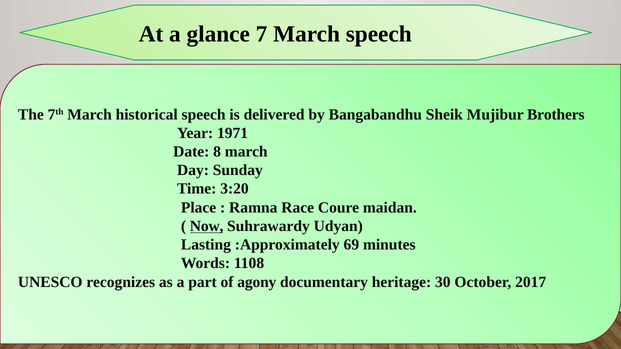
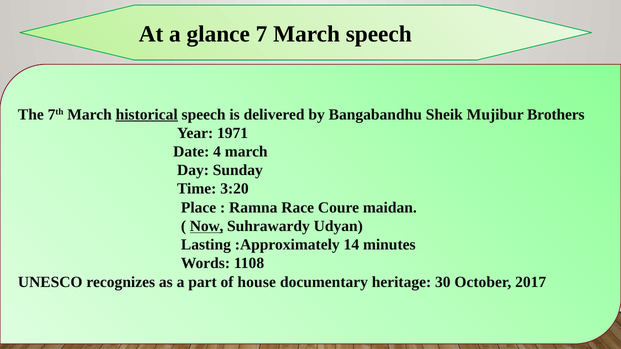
historical underline: none -> present
8: 8 -> 4
69: 69 -> 14
agony: agony -> house
